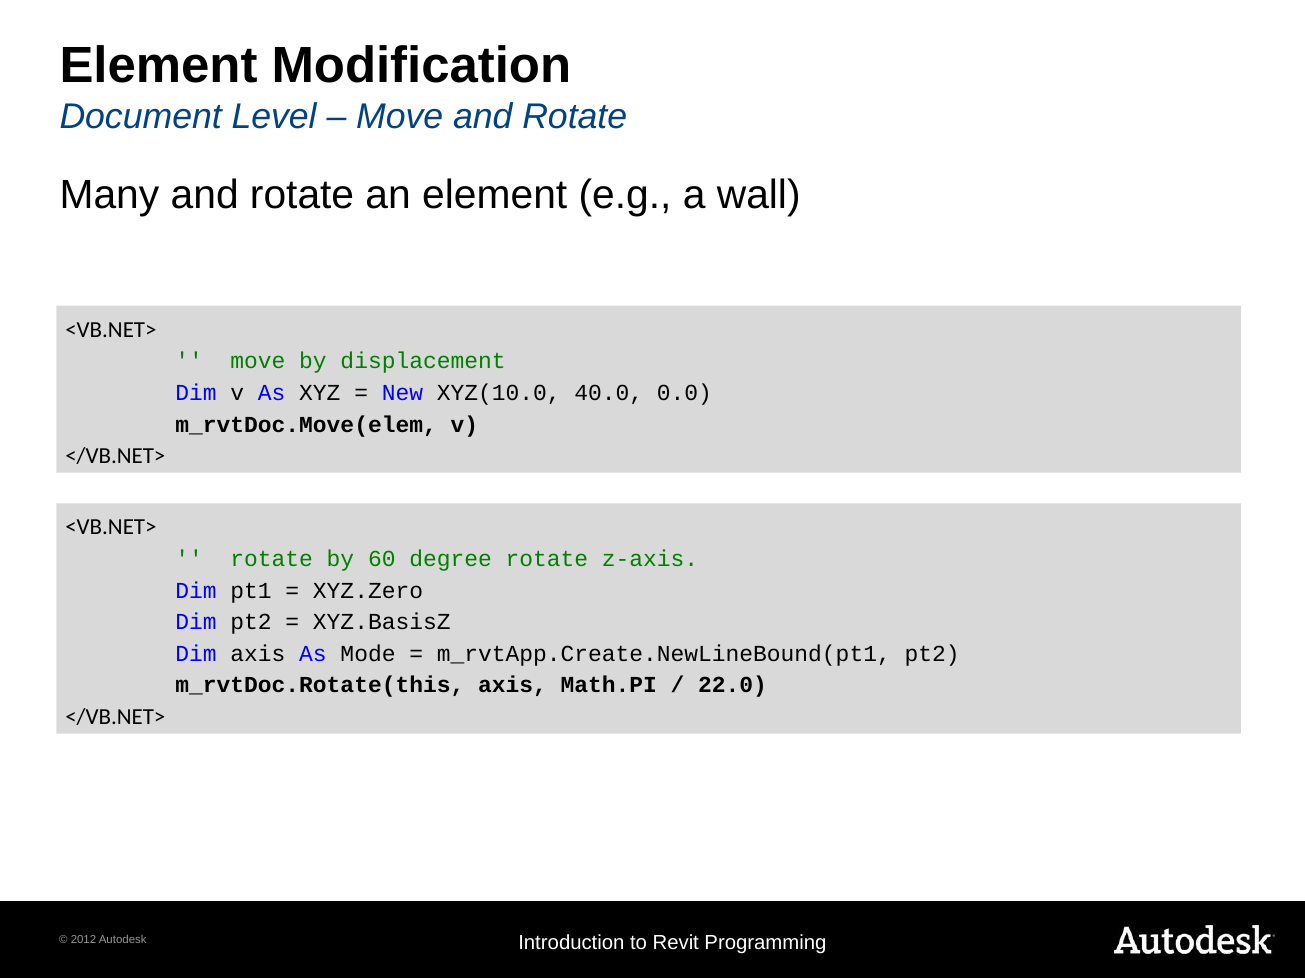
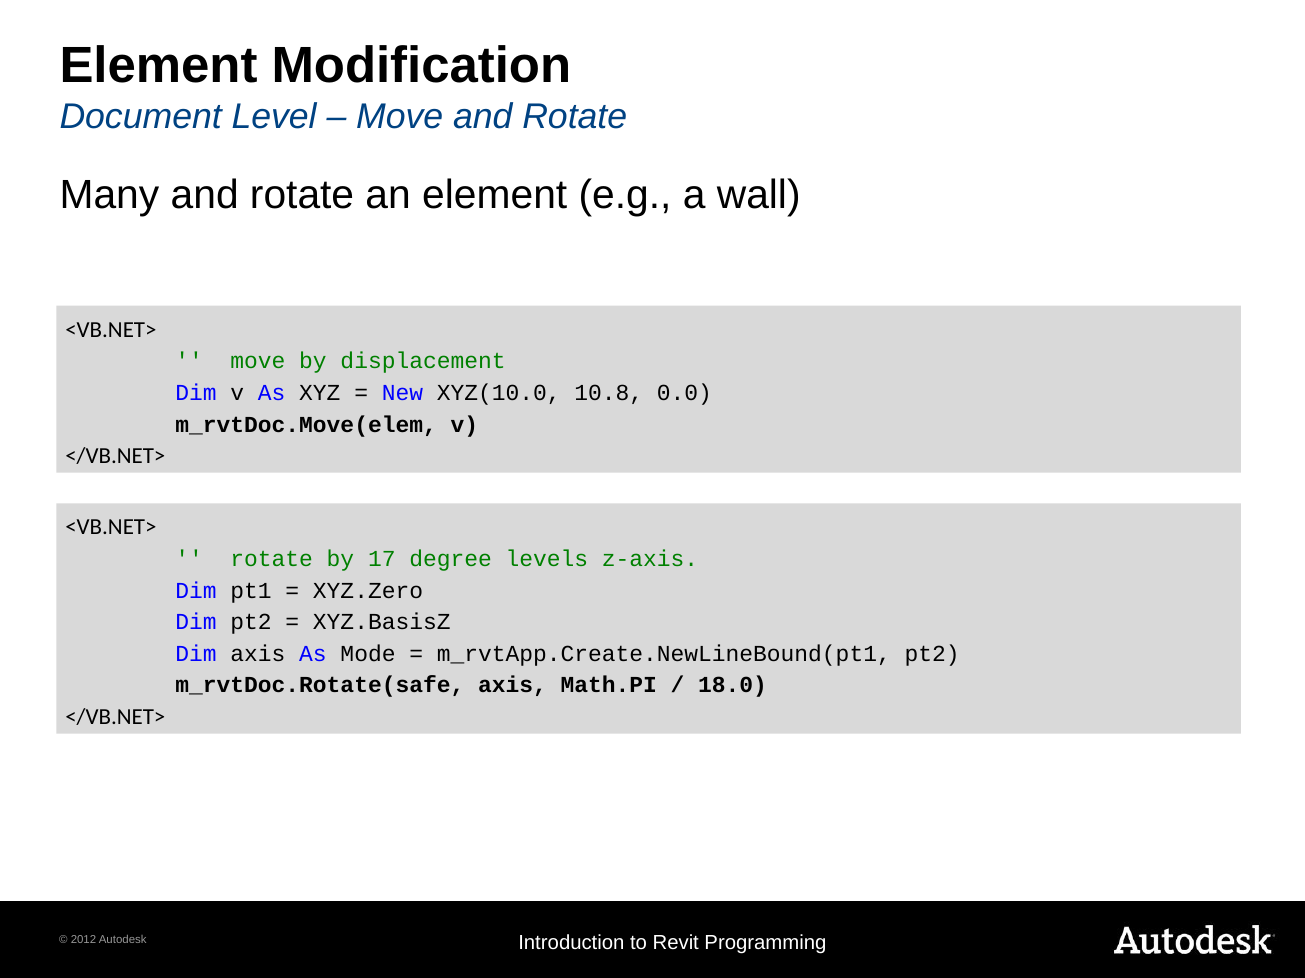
40.0: 40.0 -> 10.8
60: 60 -> 17
degree rotate: rotate -> levels
m_rvtDoc.Rotate(this: m_rvtDoc.Rotate(this -> m_rvtDoc.Rotate(safe
22.0: 22.0 -> 18.0
